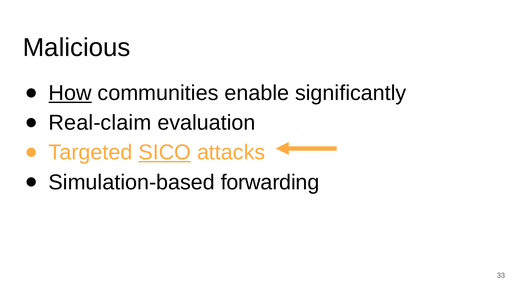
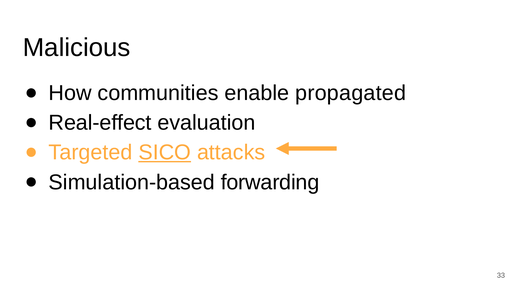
How underline: present -> none
significantly: significantly -> propagated
Real-claim: Real-claim -> Real-effect
